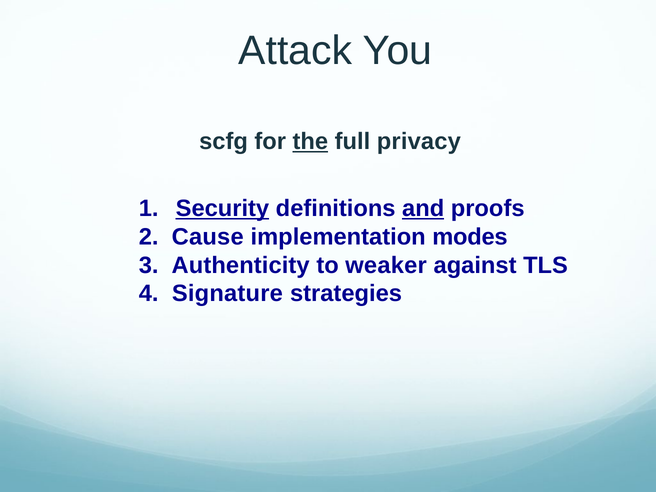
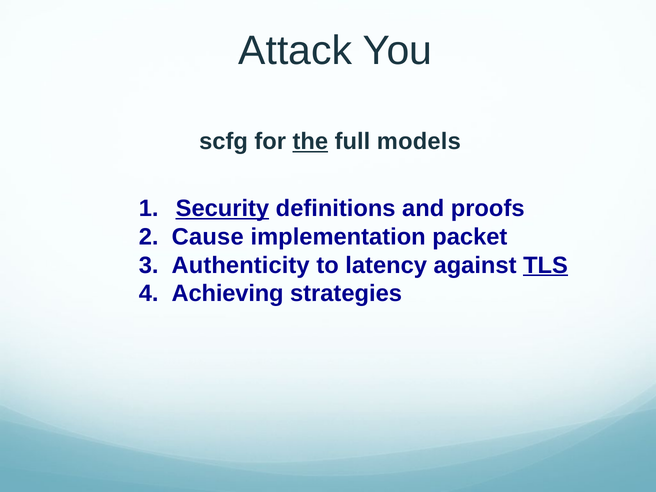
privacy: privacy -> models
and underline: present -> none
modes: modes -> packet
weaker: weaker -> latency
TLS underline: none -> present
Signature: Signature -> Achieving
